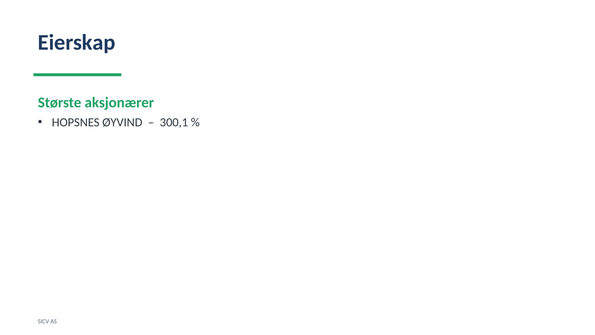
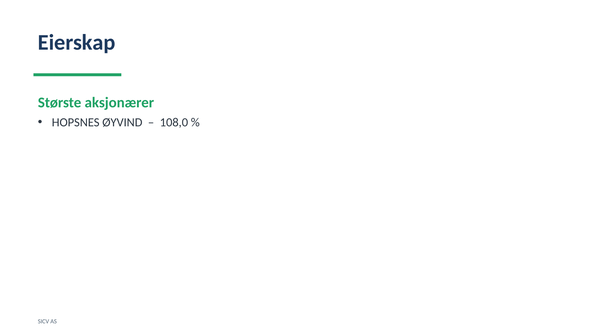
300,1: 300,1 -> 108,0
